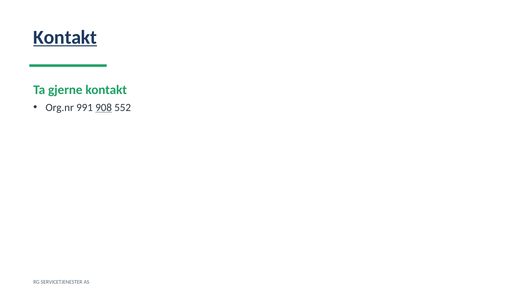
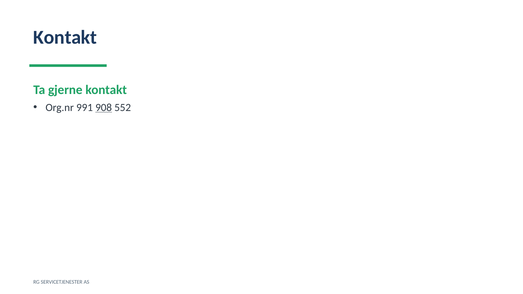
Kontakt at (65, 37) underline: present -> none
